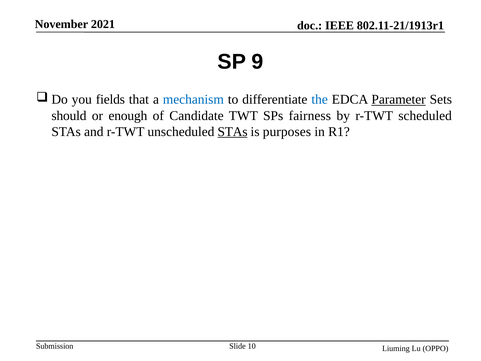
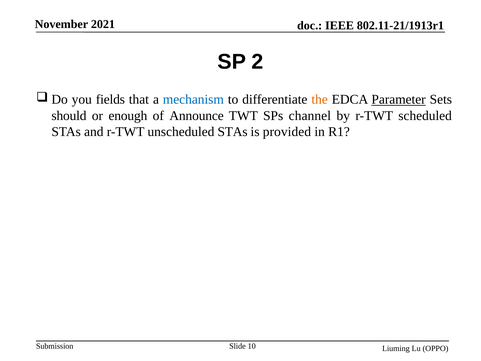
9: 9 -> 2
the colour: blue -> orange
Candidate: Candidate -> Announce
fairness: fairness -> channel
STAs at (233, 132) underline: present -> none
purposes: purposes -> provided
